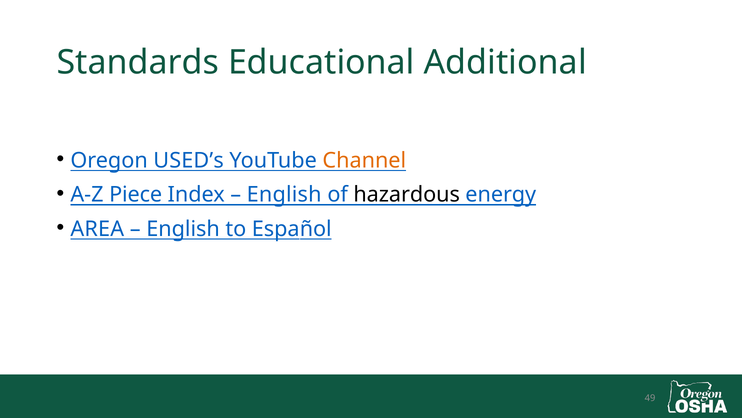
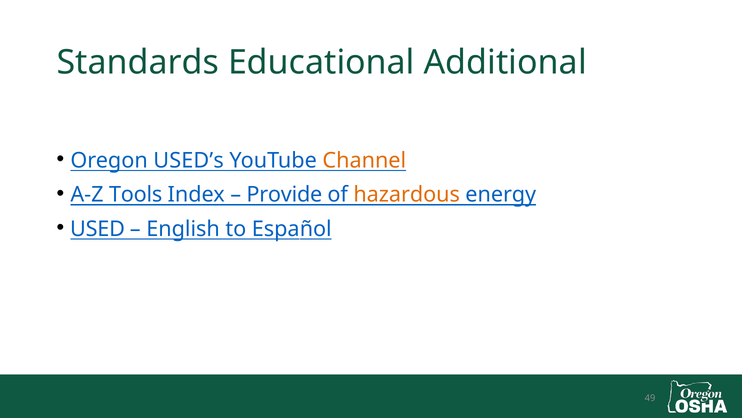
Piece: Piece -> Tools
English at (284, 195): English -> Provide
hazardous colour: black -> orange
AREA: AREA -> USED
